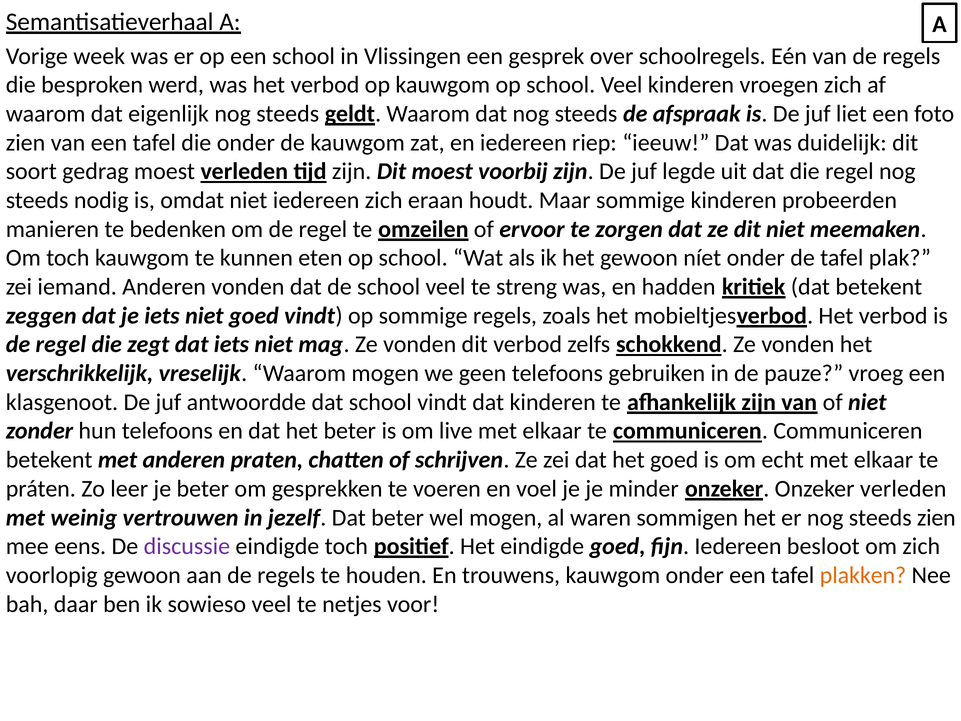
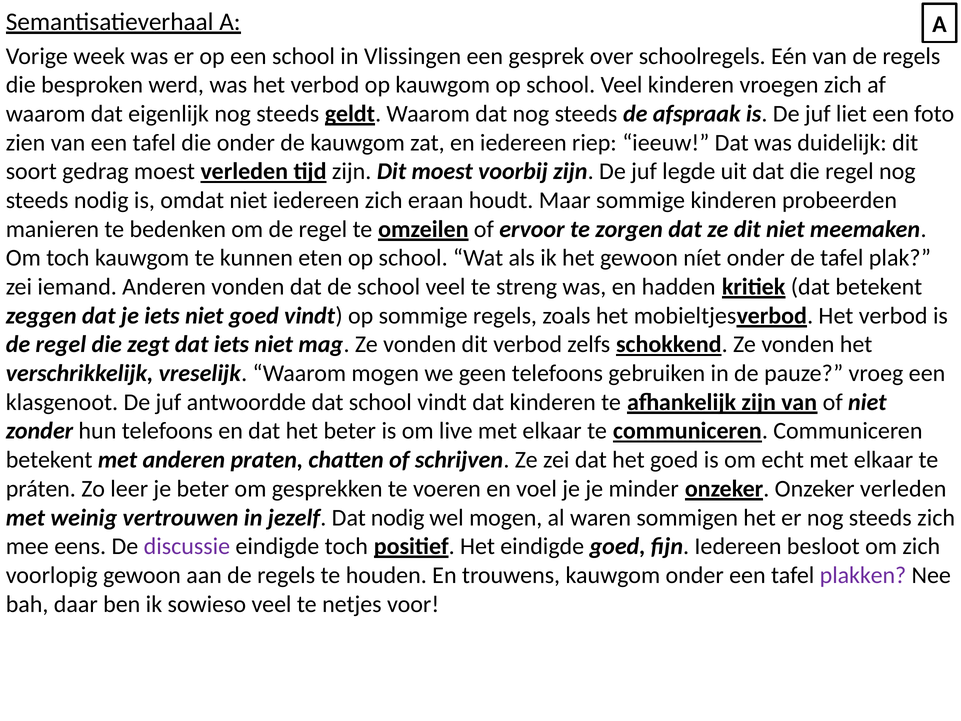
Dat beter: beter -> nodig
steeds zien: zien -> zich
plakken colour: orange -> purple
